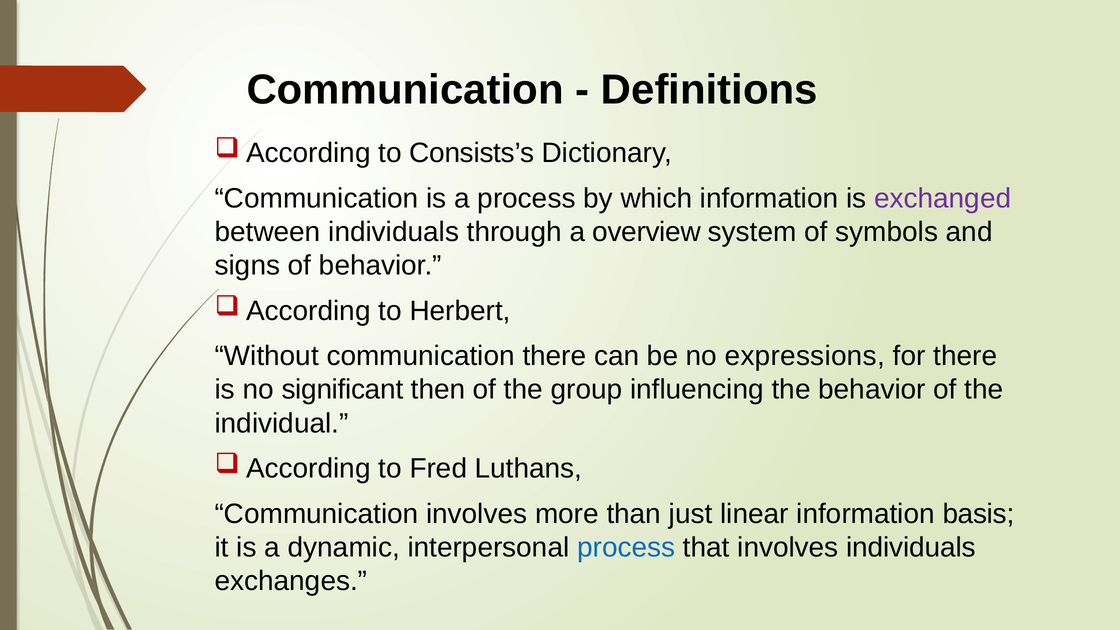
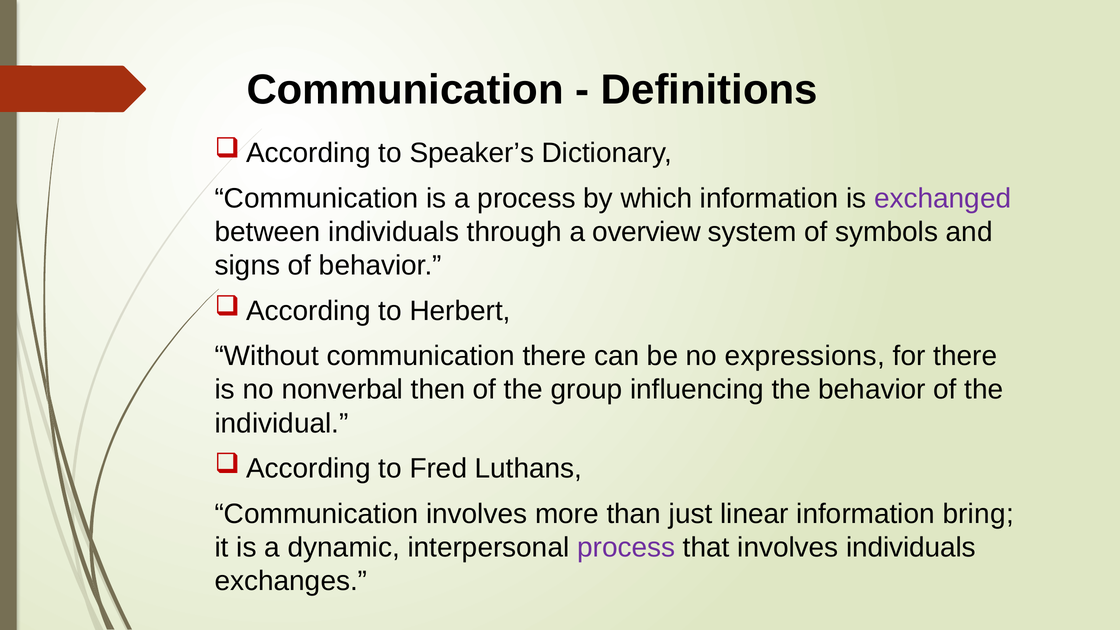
Consists’s: Consists’s -> Speaker’s
significant: significant -> nonverbal
basis: basis -> bring
process at (626, 547) colour: blue -> purple
